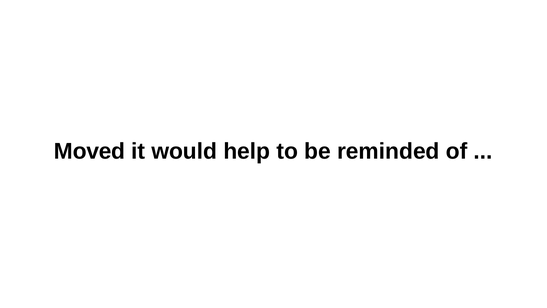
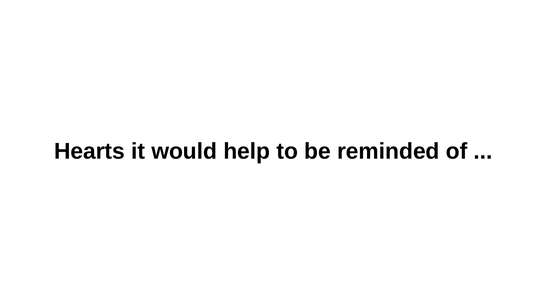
Moved: Moved -> Hearts
